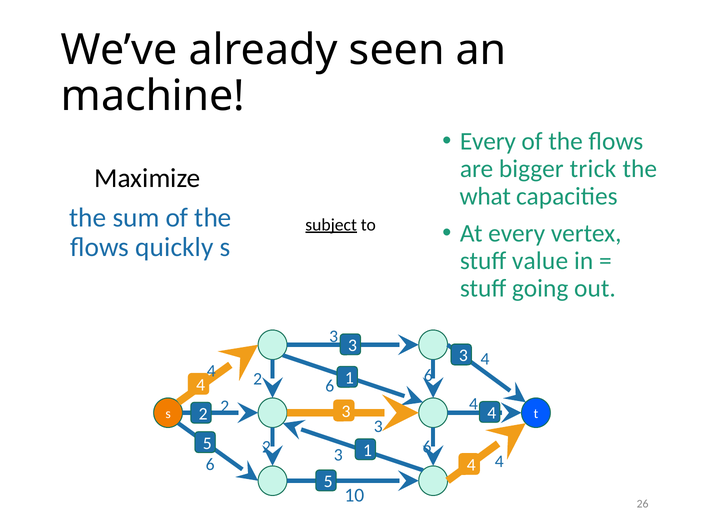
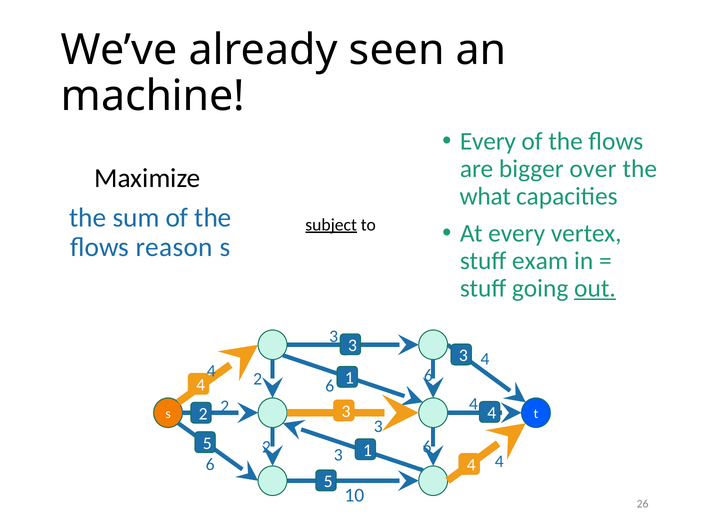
trick: trick -> over
quickly: quickly -> reason
value: value -> exam
out underline: none -> present
